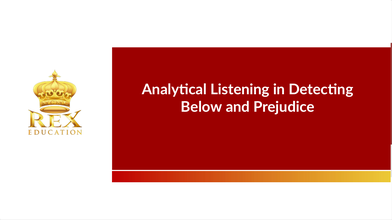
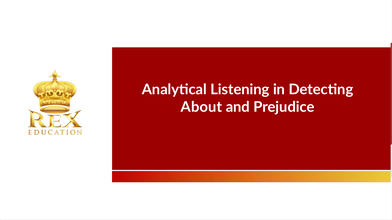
Below: Below -> About
